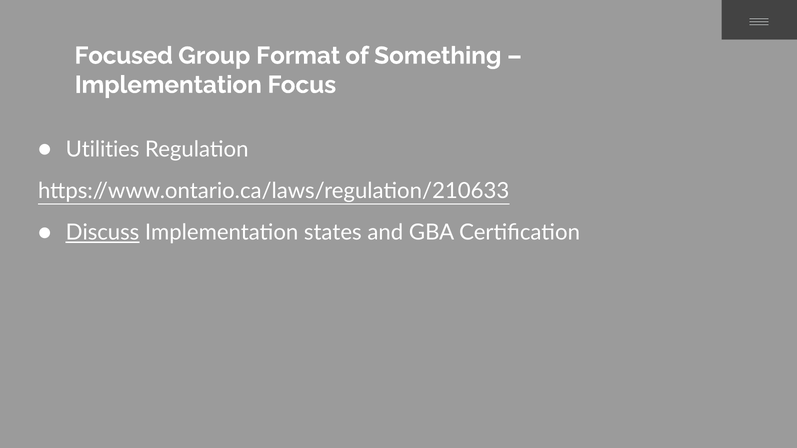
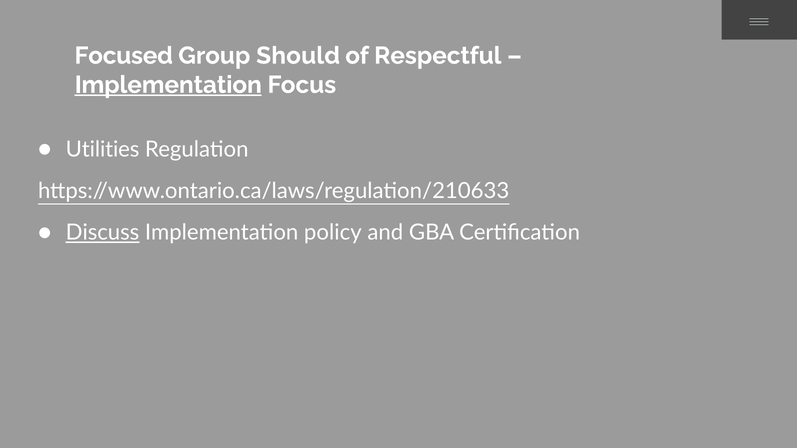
Format: Format -> Should
Something: Something -> Respectful
Implementation at (168, 85) underline: none -> present
states: states -> policy
